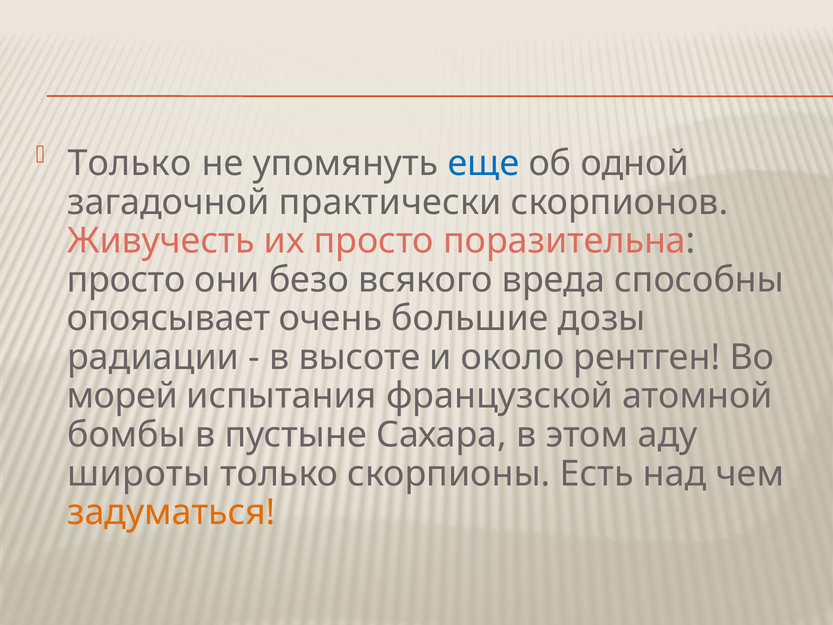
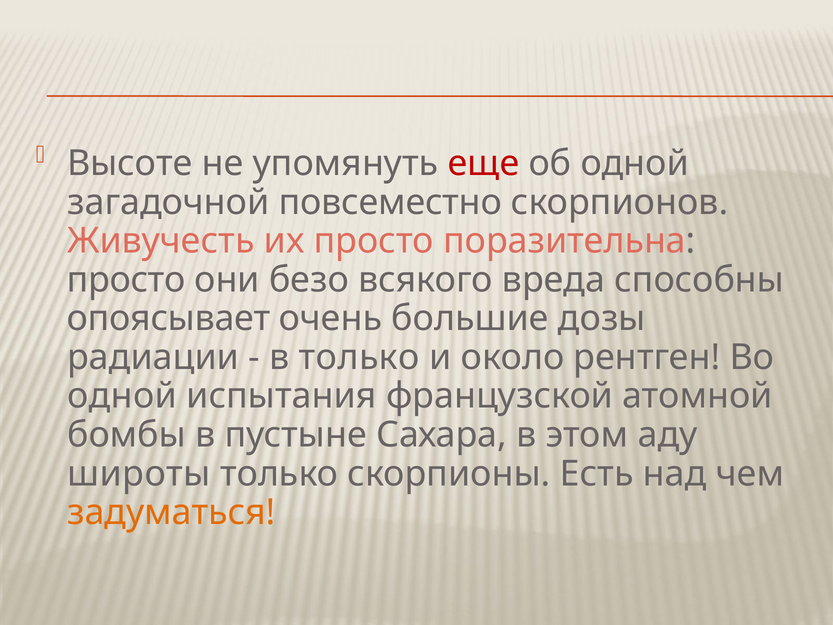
Только at (130, 163): Только -> Высоте
еще colour: blue -> red
практически: практически -> повсеместно
в высоте: высоте -> только
морей at (122, 396): морей -> одной
